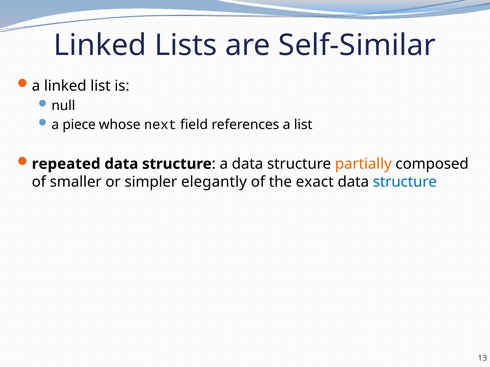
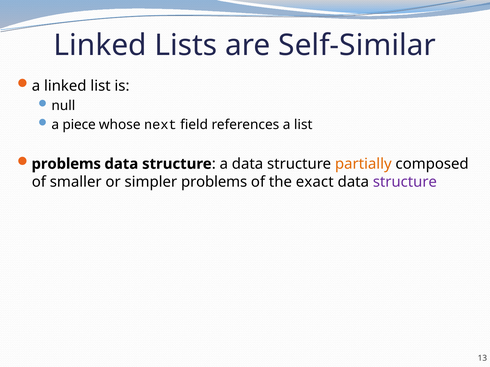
repeated at (66, 164): repeated -> problems
simpler elegantly: elegantly -> problems
structure at (405, 182) colour: blue -> purple
